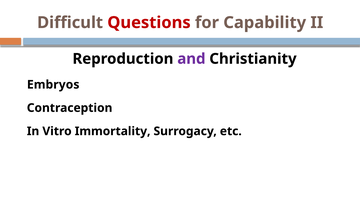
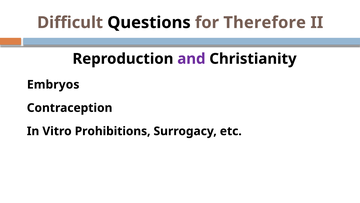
Questions colour: red -> black
Capability: Capability -> Therefore
Immortality: Immortality -> Prohibitions
